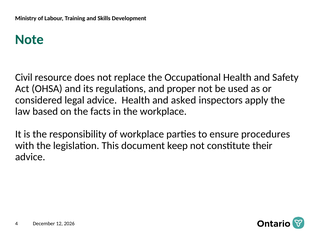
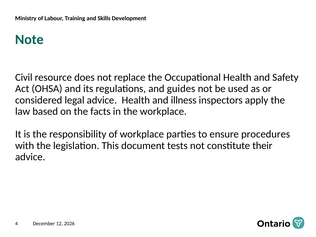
proper: proper -> guides
asked: asked -> illness
keep: keep -> tests
